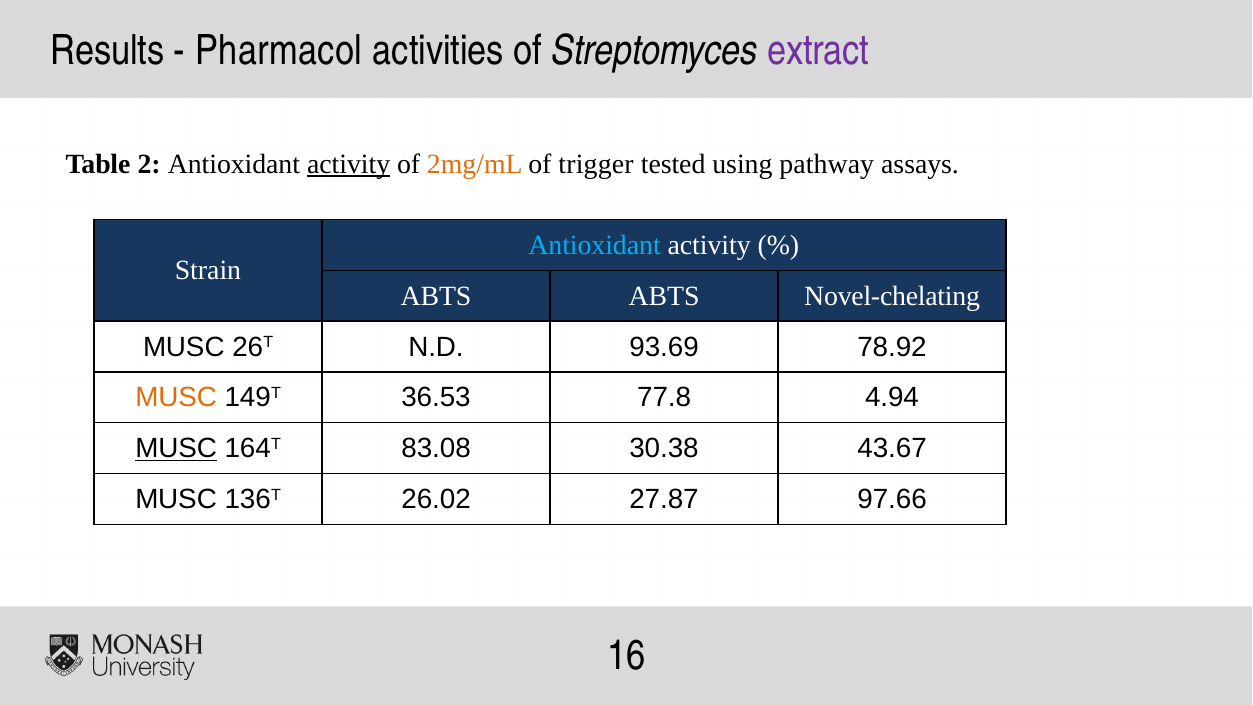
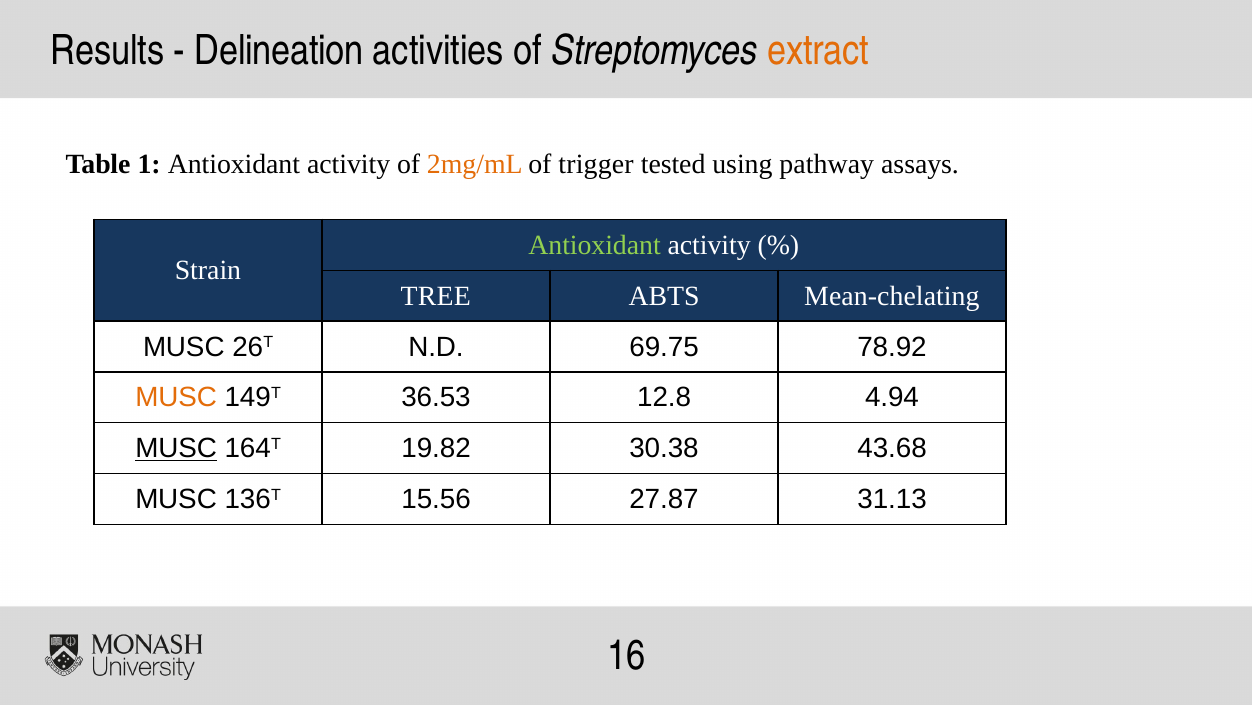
Pharmacol: Pharmacol -> Delineation
extract colour: purple -> orange
2: 2 -> 1
activity at (349, 164) underline: present -> none
Antioxidant at (595, 245) colour: light blue -> light green
ABTS at (436, 296): ABTS -> TREE
Novel-chelating: Novel-chelating -> Mean-chelating
93.69: 93.69 -> 69.75
77.8: 77.8 -> 12.8
83.08: 83.08 -> 19.82
43.67: 43.67 -> 43.68
26.02: 26.02 -> 15.56
97.66: 97.66 -> 31.13
